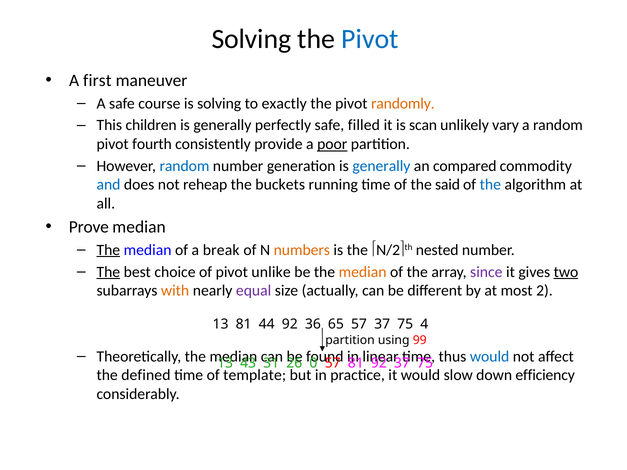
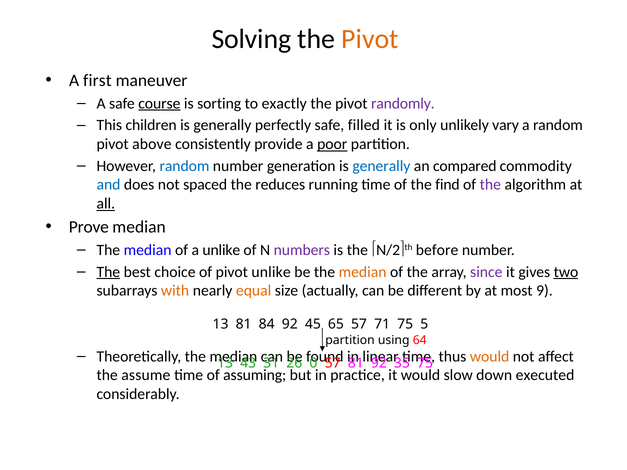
Pivot at (370, 39) colour: blue -> orange
course underline: none -> present
is solving: solving -> sorting
randomly colour: orange -> purple
scan: scan -> only
fourth: fourth -> above
reheap: reheap -> spaced
buckets: buckets -> reduces
said: said -> find
the at (490, 185) colour: blue -> purple
all underline: none -> present
The at (108, 250) underline: present -> none
a break: break -> unlike
numbers colour: orange -> purple
nested: nested -> before
equal colour: purple -> orange
2: 2 -> 9
44: 44 -> 84
36: 36 -> 45
57 37: 37 -> 71
4: 4 -> 5
99: 99 -> 64
would at (490, 357) colour: blue -> orange
37 at (402, 363): 37 -> 35
defined: defined -> assume
template: template -> assuming
efficiency: efficiency -> executed
